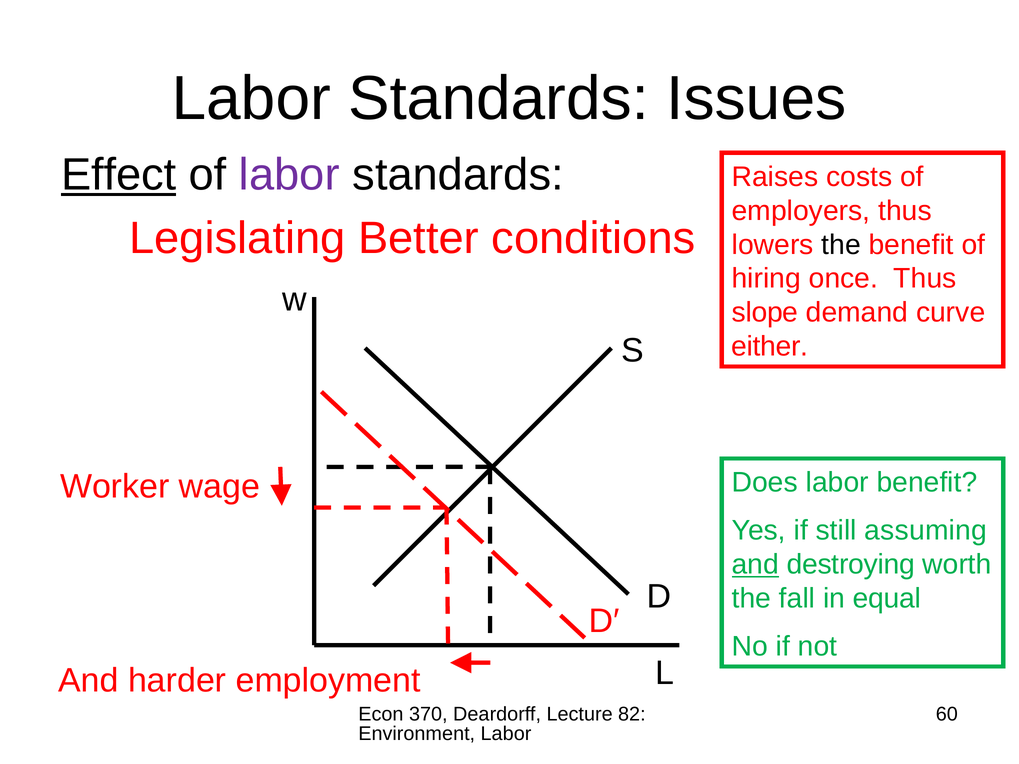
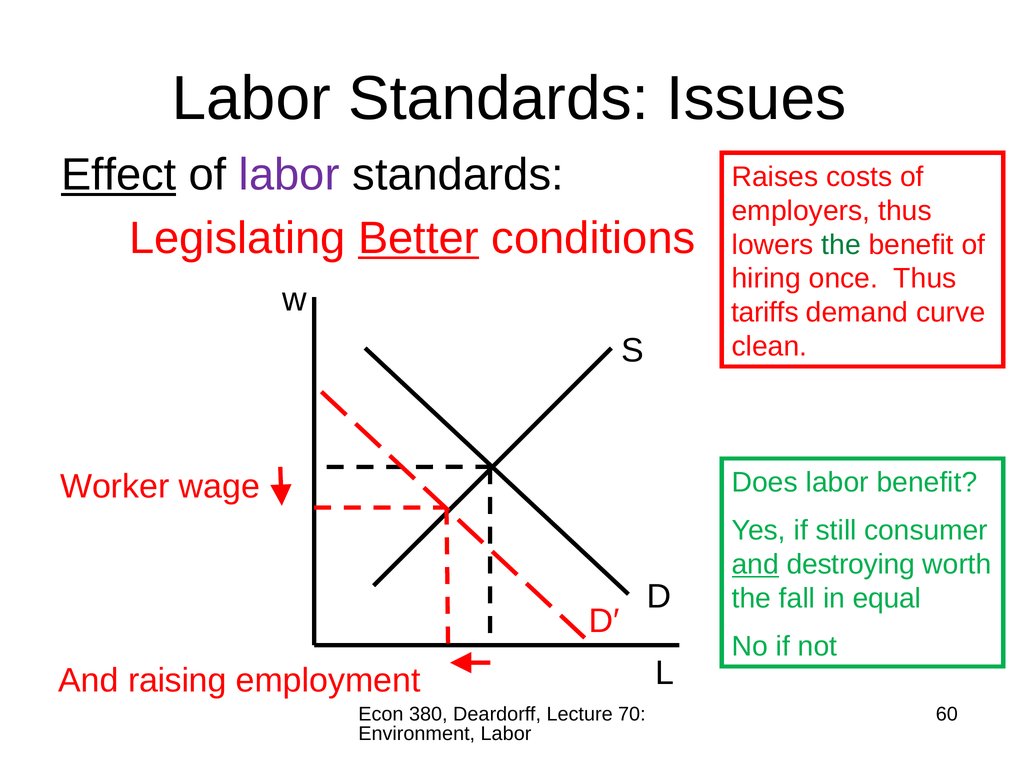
Better underline: none -> present
the at (841, 245) colour: black -> green
slope: slope -> tariffs
either: either -> clean
assuming: assuming -> consumer
harder: harder -> raising
370: 370 -> 380
82: 82 -> 70
